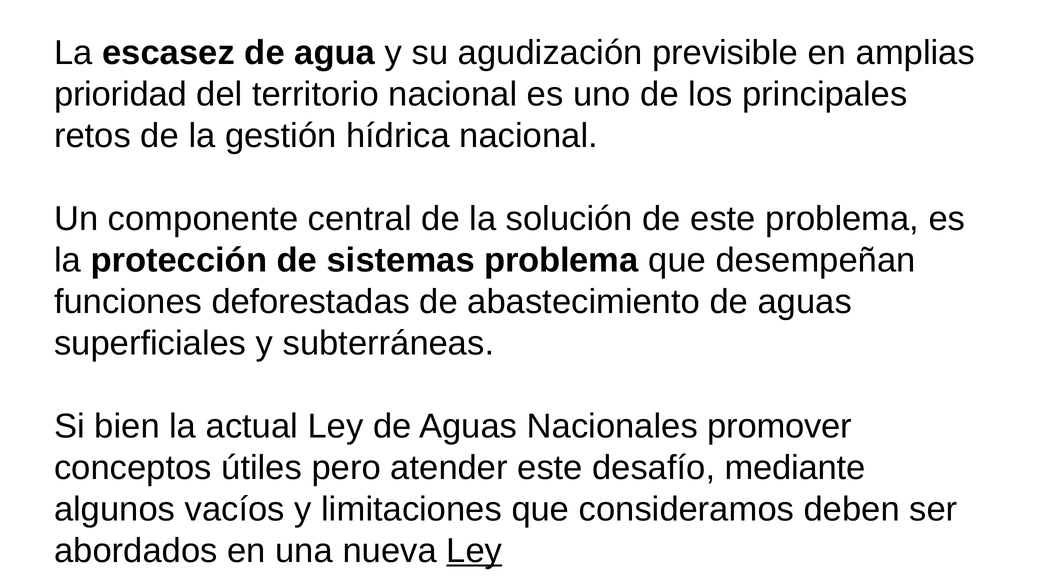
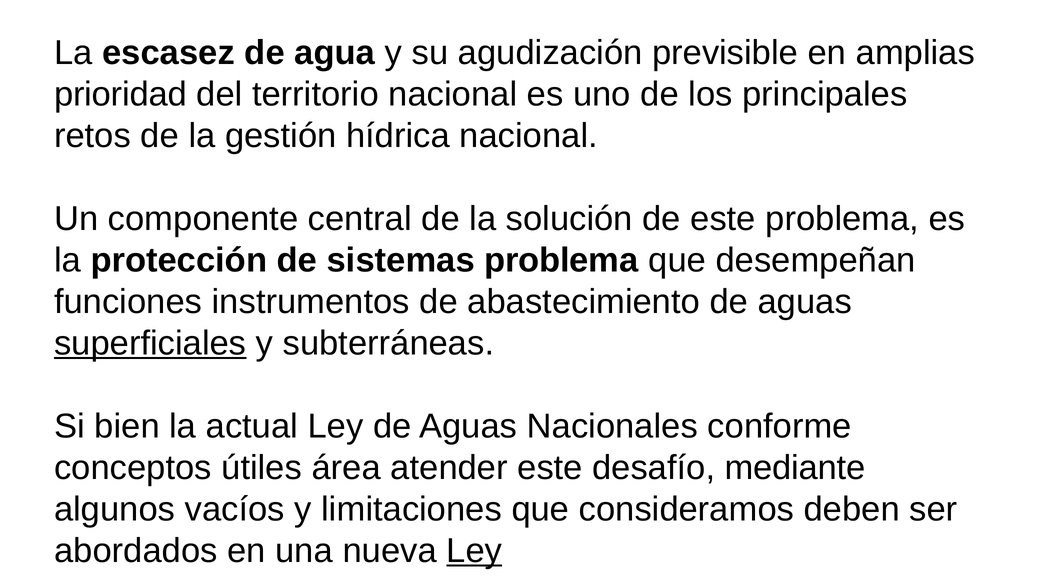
deforestadas: deforestadas -> instrumentos
superficiales underline: none -> present
promover: promover -> conforme
pero: pero -> área
